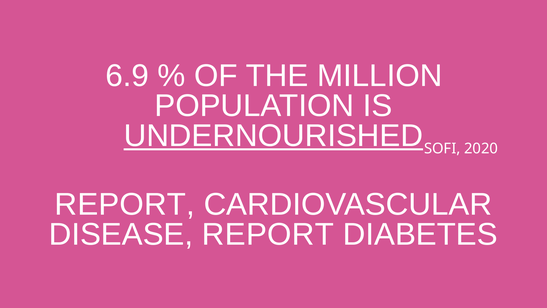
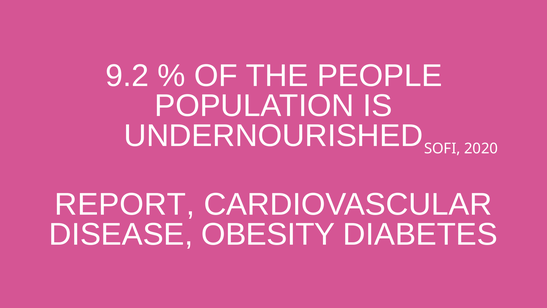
6.9: 6.9 -> 9.2
MILLION: MILLION -> PEOPLE
UNDERNOURISHED underline: present -> none
DISEASE REPORT: REPORT -> OBESITY
